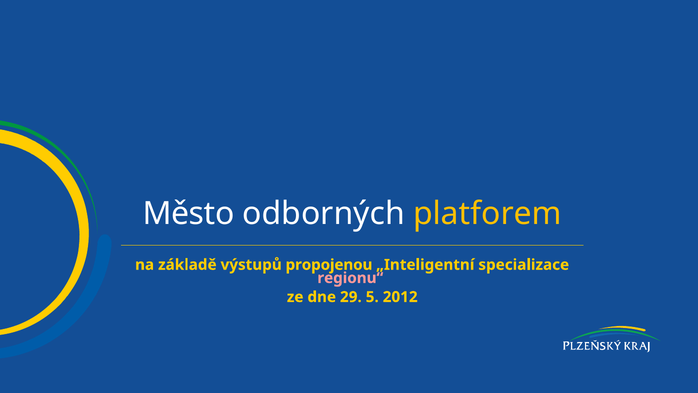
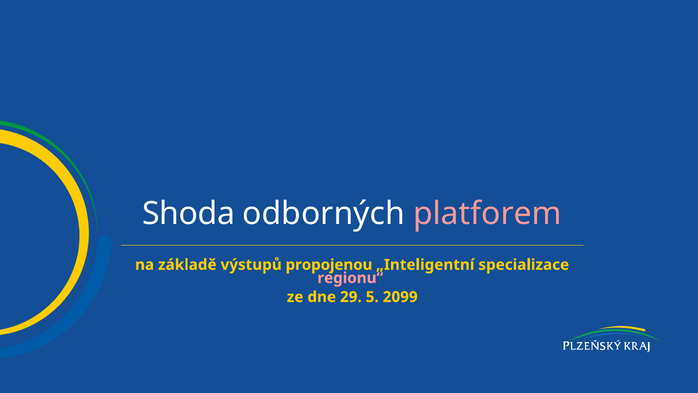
Město: Město -> Shoda
platforem colour: yellow -> pink
2012: 2012 -> 2099
